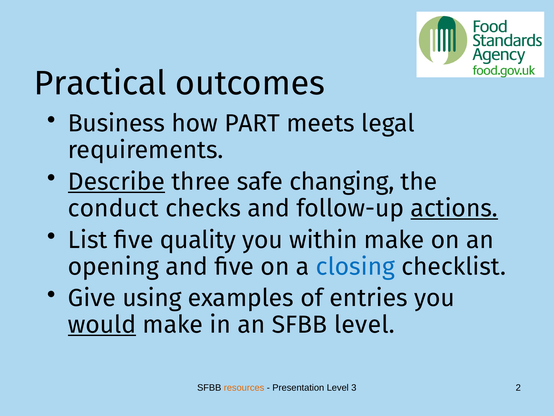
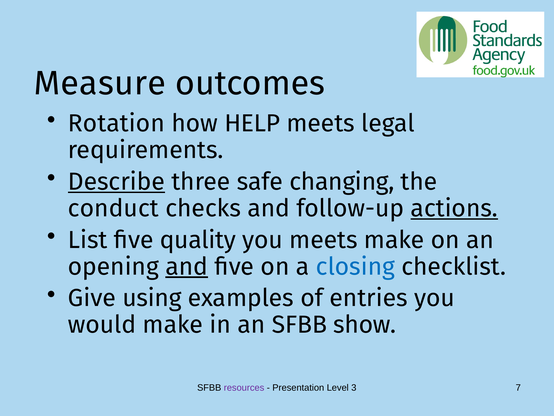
Practical: Practical -> Measure
Business: Business -> Rotation
PART: PART -> HELP
you within: within -> meets
and at (187, 266) underline: none -> present
would underline: present -> none
SFBB level: level -> show
resources colour: orange -> purple
2: 2 -> 7
